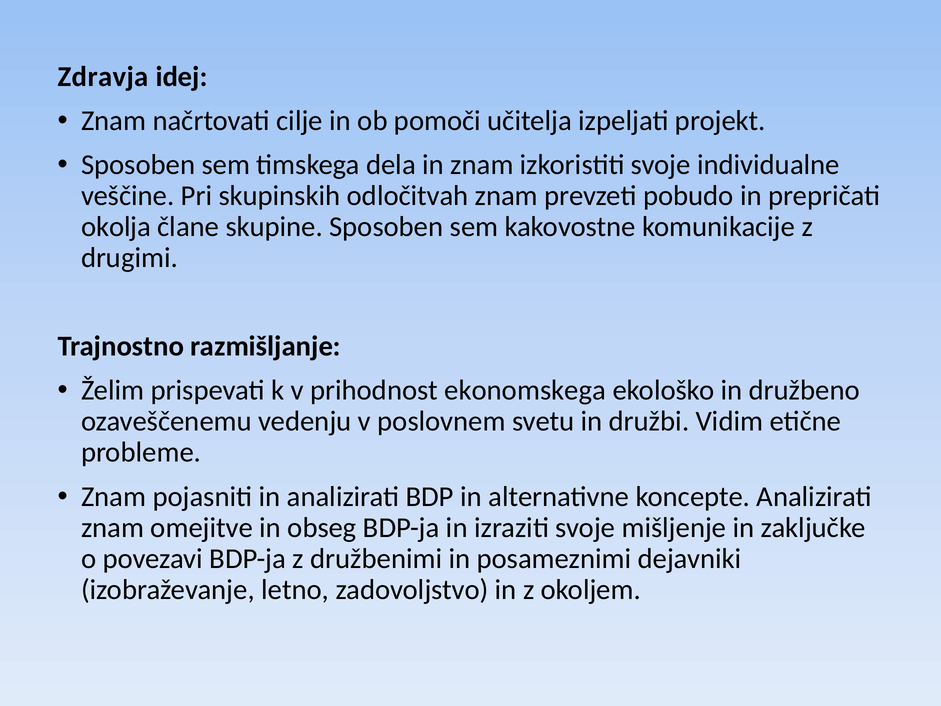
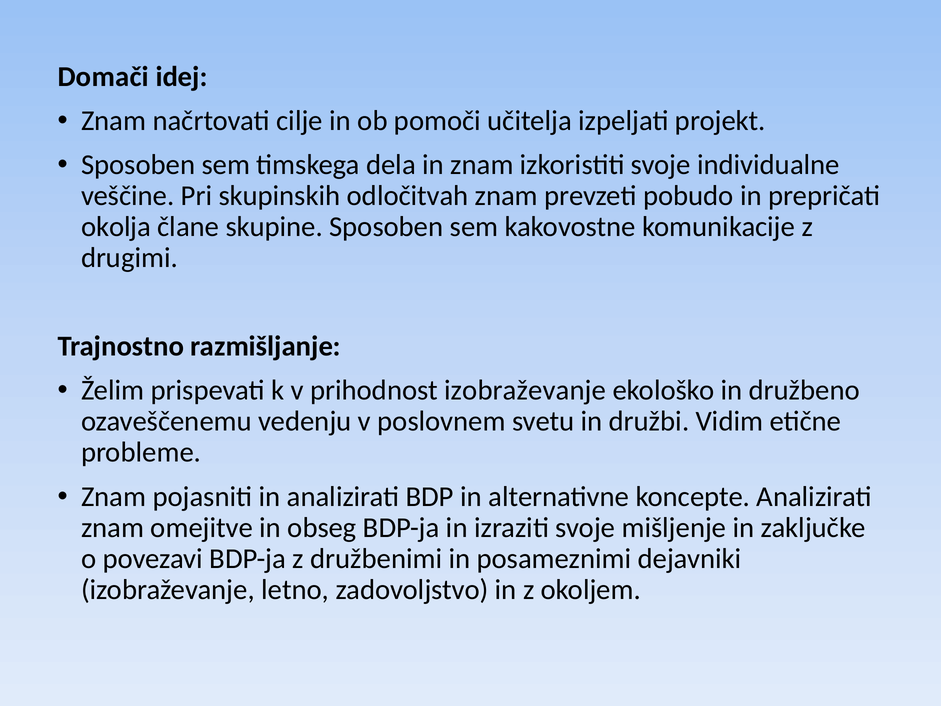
Zdravja: Zdravja -> Domači
prihodnost ekonomskega: ekonomskega -> izobraževanje
